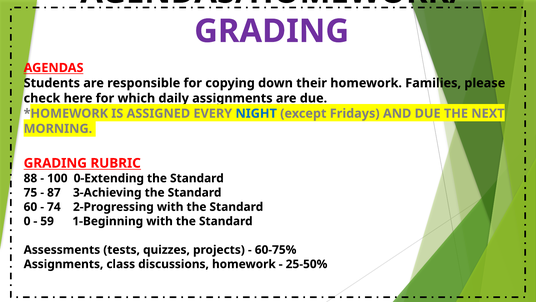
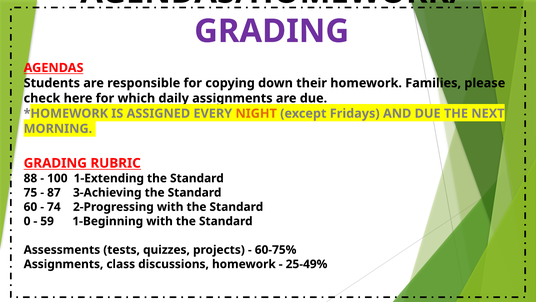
NIGHT colour: blue -> orange
0-Extending: 0-Extending -> 1-Extending
25-50%: 25-50% -> 25-49%
